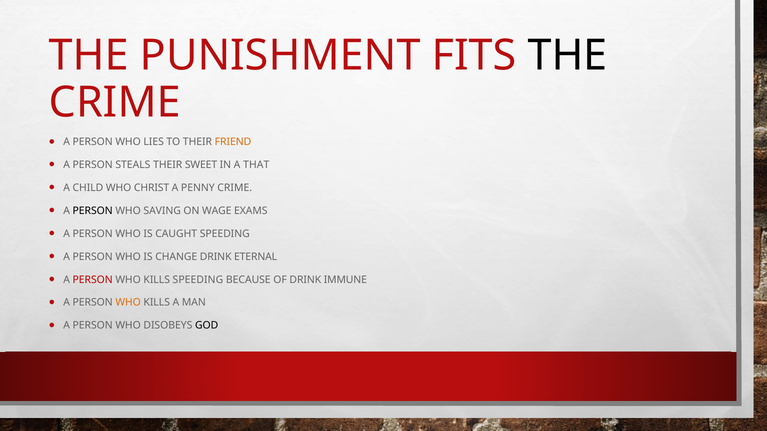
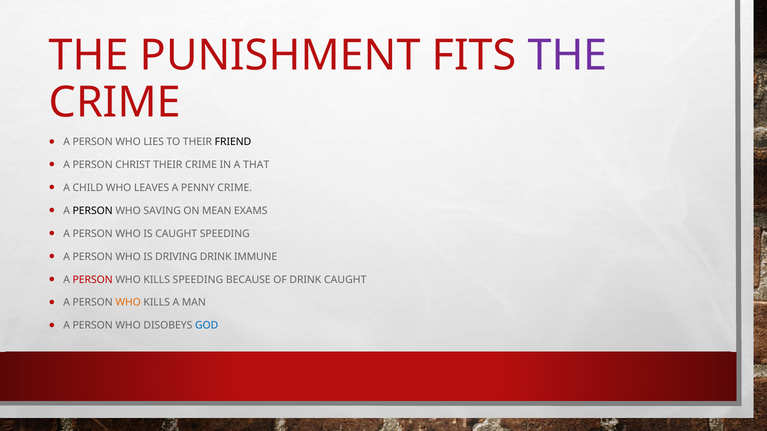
THE at (568, 56) colour: black -> purple
FRIEND colour: orange -> black
STEALS: STEALS -> CHRIST
THEIR SWEET: SWEET -> CRIME
CHRIST: CHRIST -> LEAVES
WAGE: WAGE -> MEAN
CHANGE: CHANGE -> DRIVING
ETERNAL: ETERNAL -> IMMUNE
DRINK IMMUNE: IMMUNE -> CAUGHT
GOD colour: black -> blue
